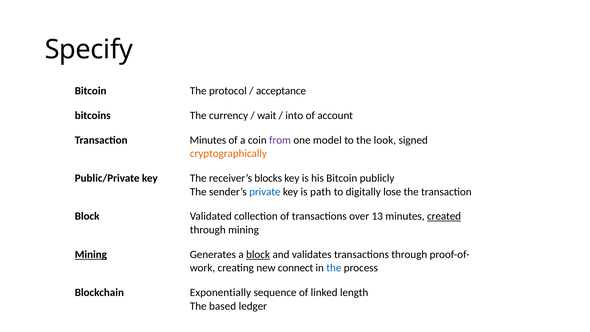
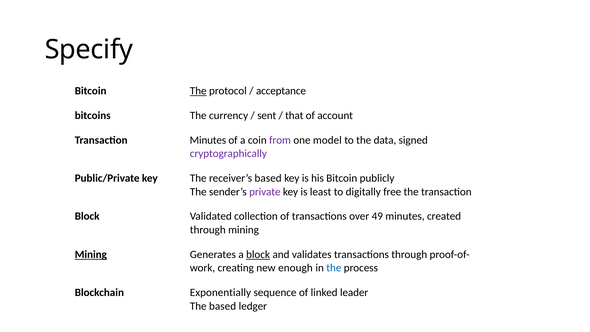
The at (198, 91) underline: none -> present
wait: wait -> sent
into: into -> that
look: look -> data
cryptographically colour: orange -> purple
receiver’s blocks: blocks -> based
private colour: blue -> purple
path: path -> least
lose: lose -> free
13: 13 -> 49
created underline: present -> none
connect: connect -> enough
length: length -> leader
